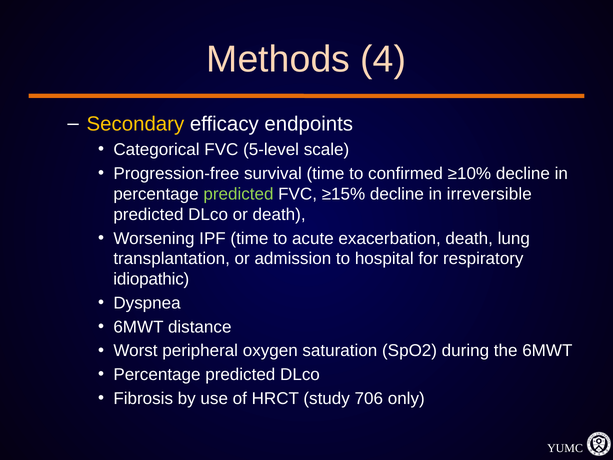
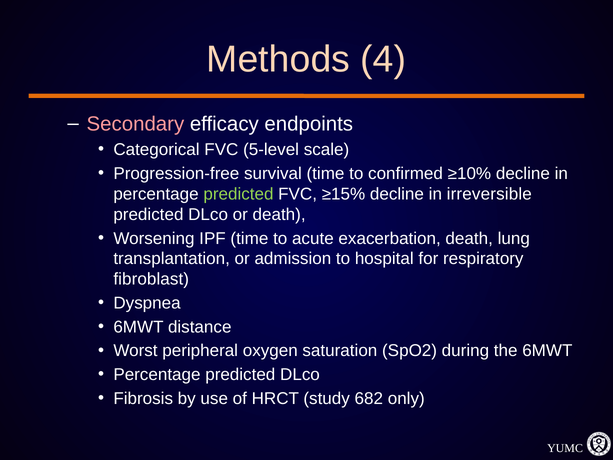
Secondary colour: yellow -> pink
idiopathic: idiopathic -> fibroblast
706: 706 -> 682
